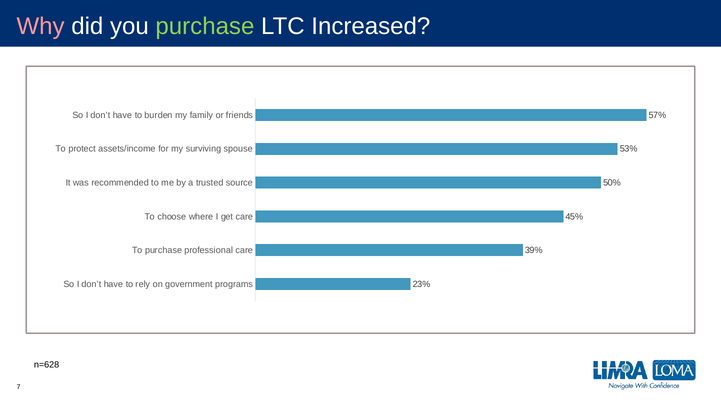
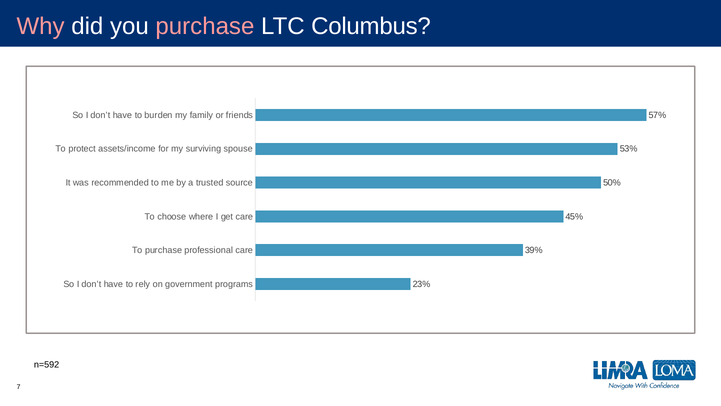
purchase at (205, 26) colour: light green -> pink
Increased: Increased -> Columbus
n=628: n=628 -> n=592
